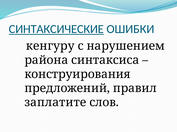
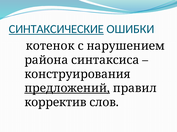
кенгуру: кенгуру -> котенок
предложений underline: none -> present
заплатите: заплатите -> корректив
